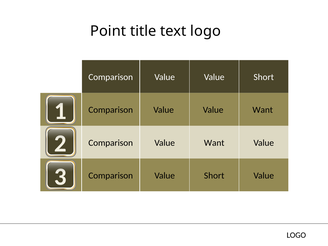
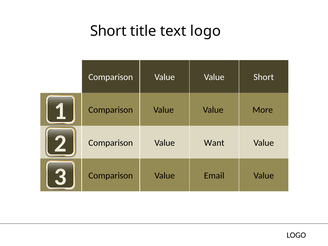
Point at (108, 31): Point -> Short
Value Value Want: Want -> More
Short at (214, 176): Short -> Email
